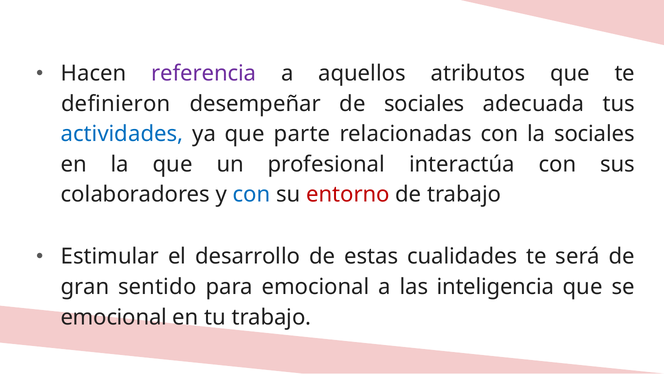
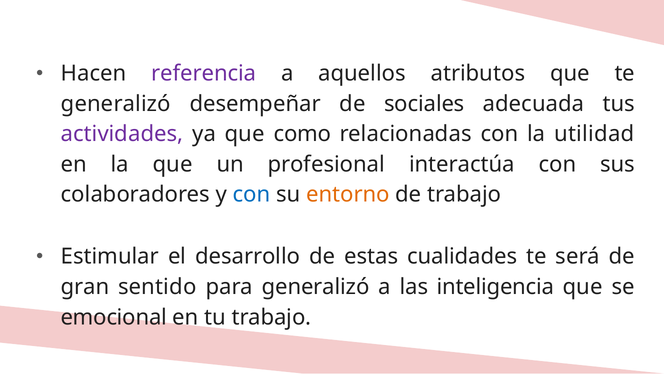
definieron at (116, 104): definieron -> generalizó
actividades colour: blue -> purple
parte: parte -> como
la sociales: sociales -> utilidad
entorno colour: red -> orange
para emocional: emocional -> generalizó
